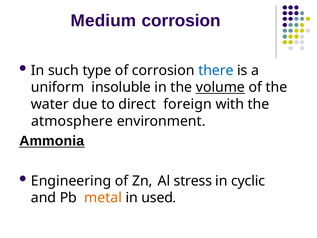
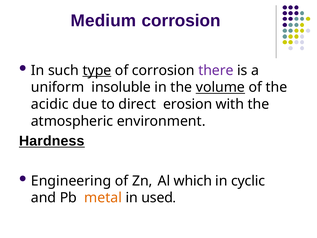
type underline: none -> present
there colour: blue -> purple
water: water -> acidic
foreign: foreign -> erosion
atmosphere: atmosphere -> atmospheric
Ammonia: Ammonia -> Hardness
stress: stress -> which
